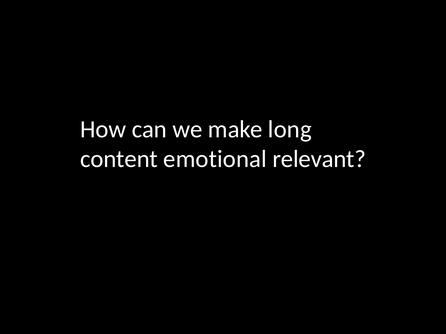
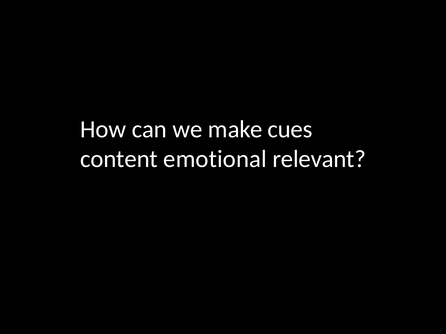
long: long -> cues
